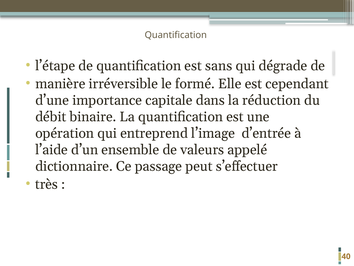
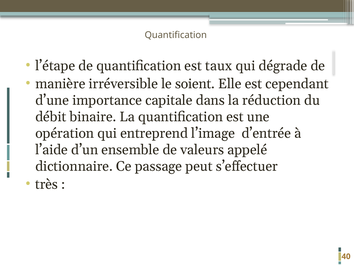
sans: sans -> taux
formé: formé -> soient
